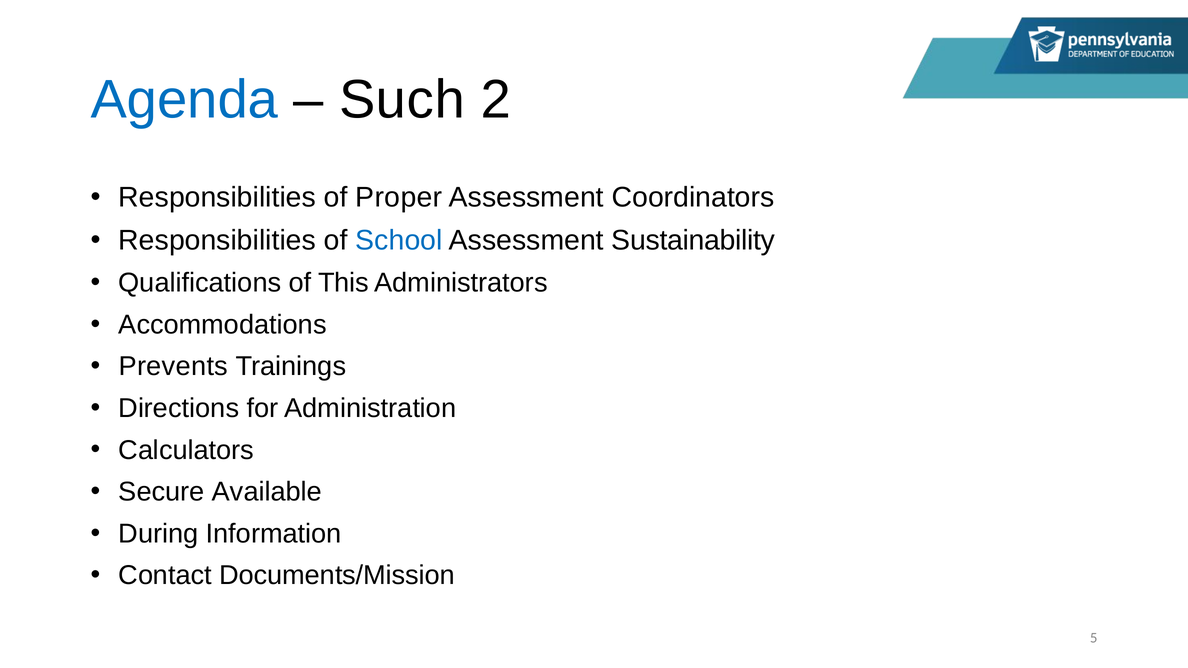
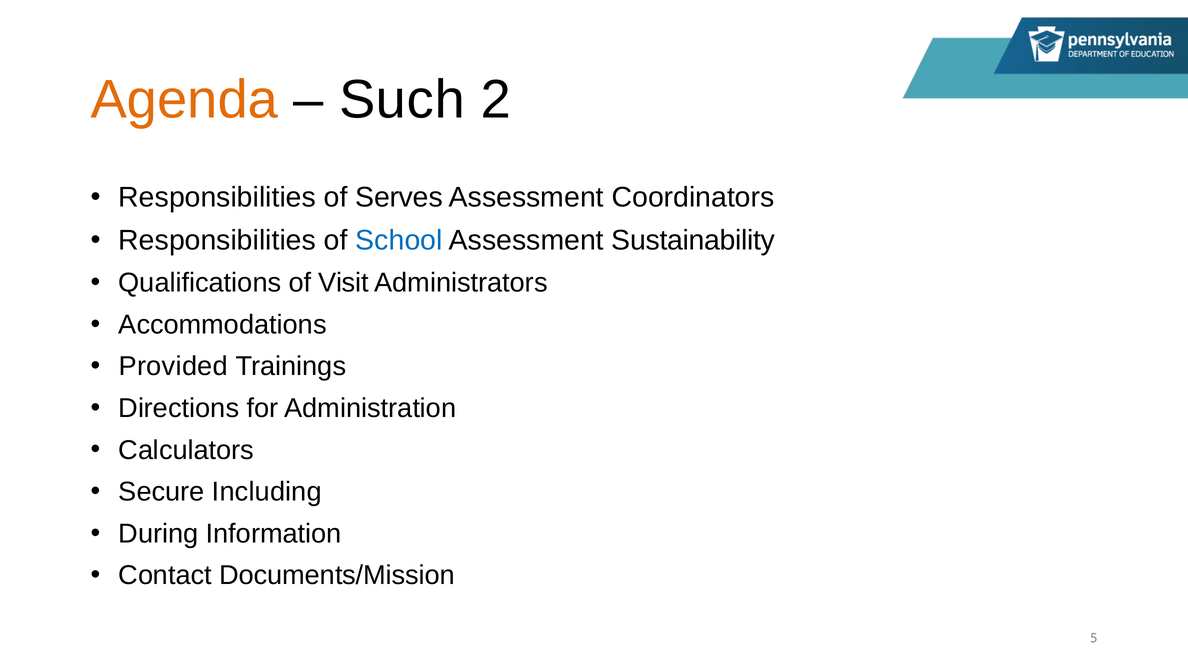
Agenda colour: blue -> orange
Proper: Proper -> Serves
This: This -> Visit
Prevents: Prevents -> Provided
Available: Available -> Including
